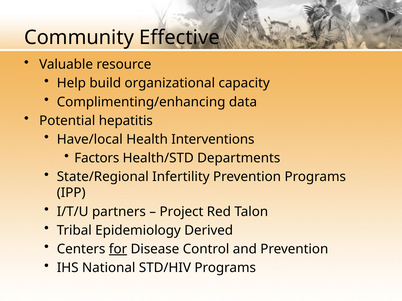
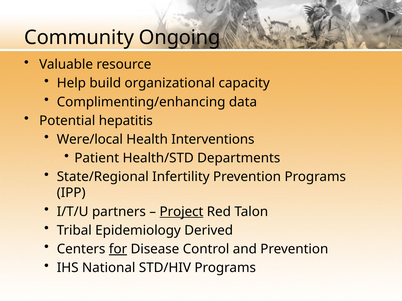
Effective: Effective -> Ongoing
Have/local: Have/local -> Were/local
Factors: Factors -> Patient
Project underline: none -> present
